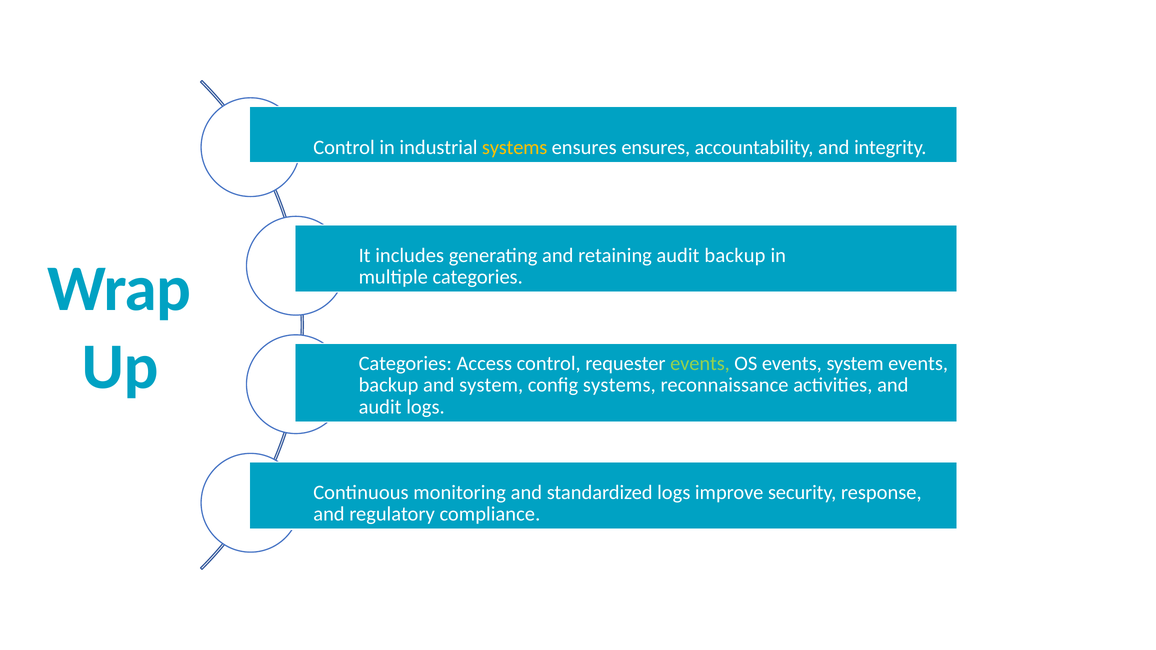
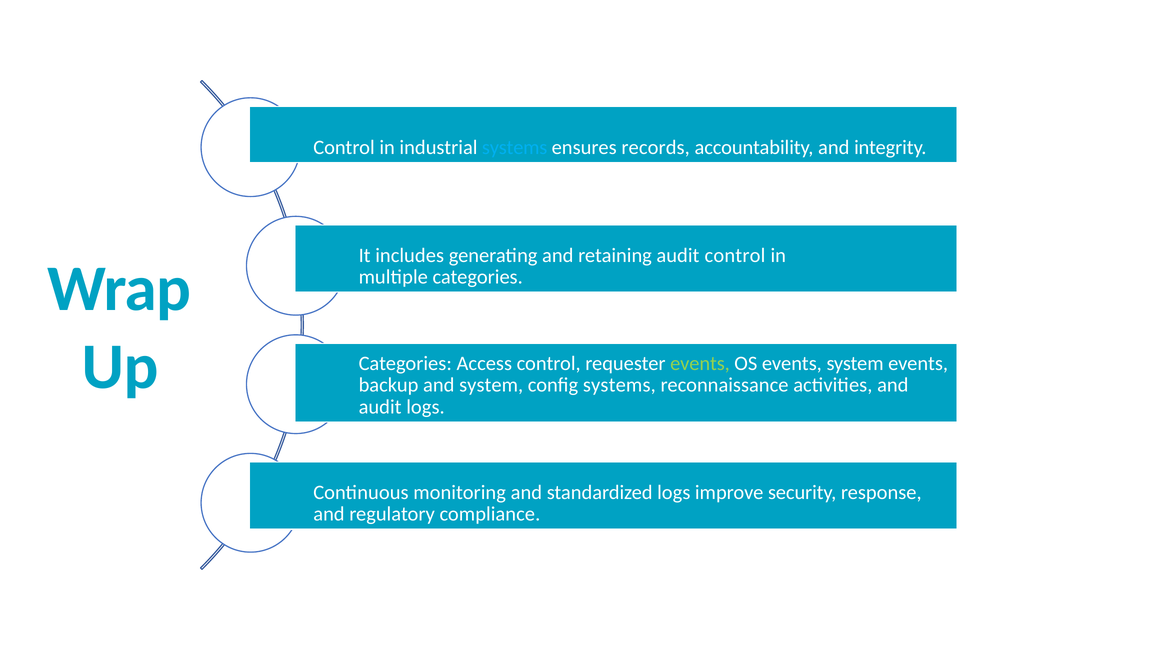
systems at (515, 147) colour: yellow -> light blue
ensures ensures: ensures -> records
audit backup: backup -> control
